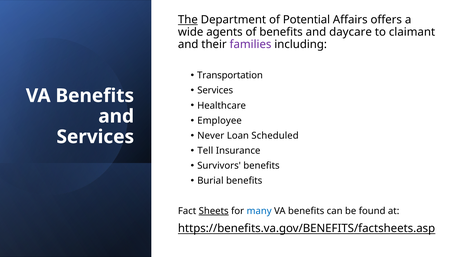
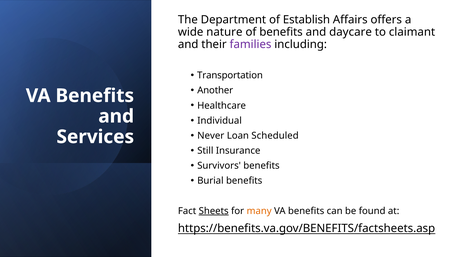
The underline: present -> none
Potential: Potential -> Establish
agents: agents -> nature
Services at (215, 91): Services -> Another
Employee: Employee -> Individual
Tell: Tell -> Still
many colour: blue -> orange
